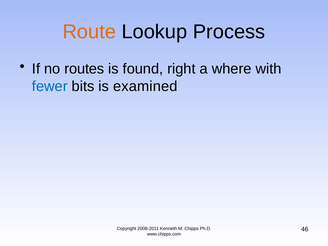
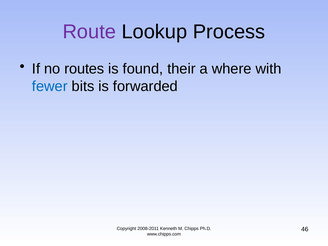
Route colour: orange -> purple
right: right -> their
examined: examined -> forwarded
